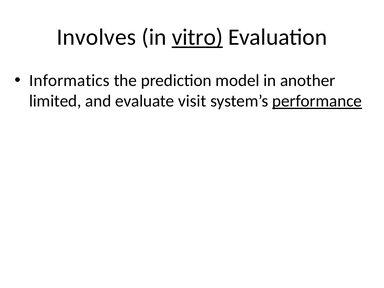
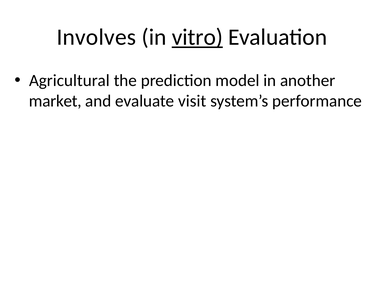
Informatics: Informatics -> Agricultural
limited: limited -> market
performance underline: present -> none
